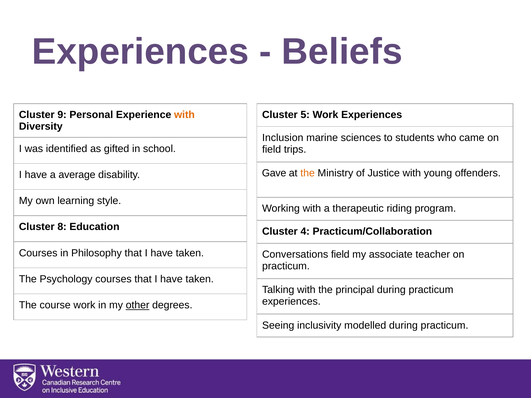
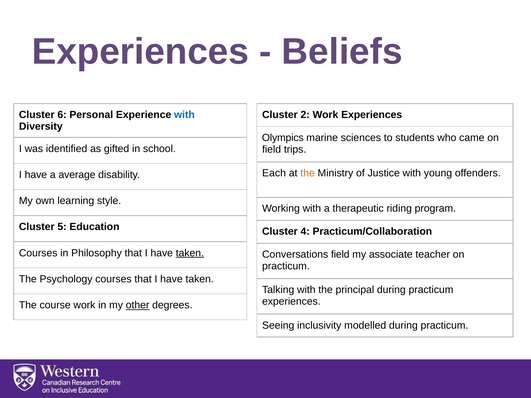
9: 9 -> 6
with at (184, 115) colour: orange -> blue
5: 5 -> 2
Inclusion: Inclusion -> Olympics
Gave: Gave -> Each
8: 8 -> 5
taken at (190, 253) underline: none -> present
